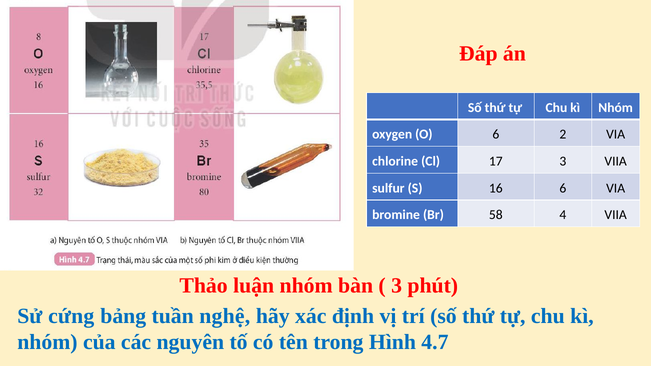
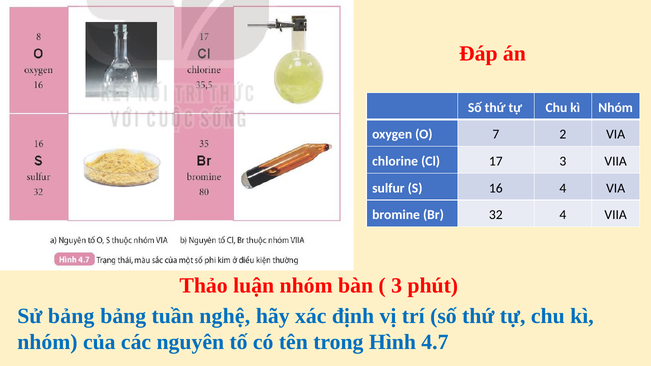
O 6: 6 -> 7
16 6: 6 -> 4
58: 58 -> 32
Sử cứng: cứng -> bảng
